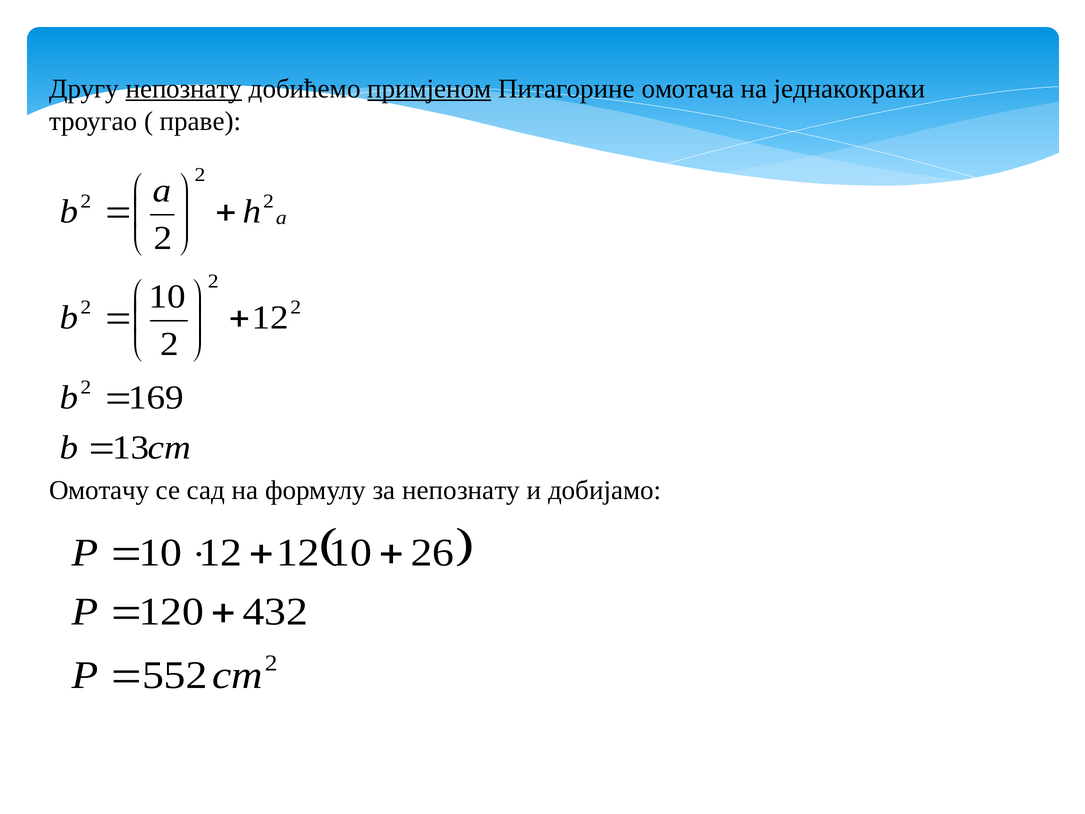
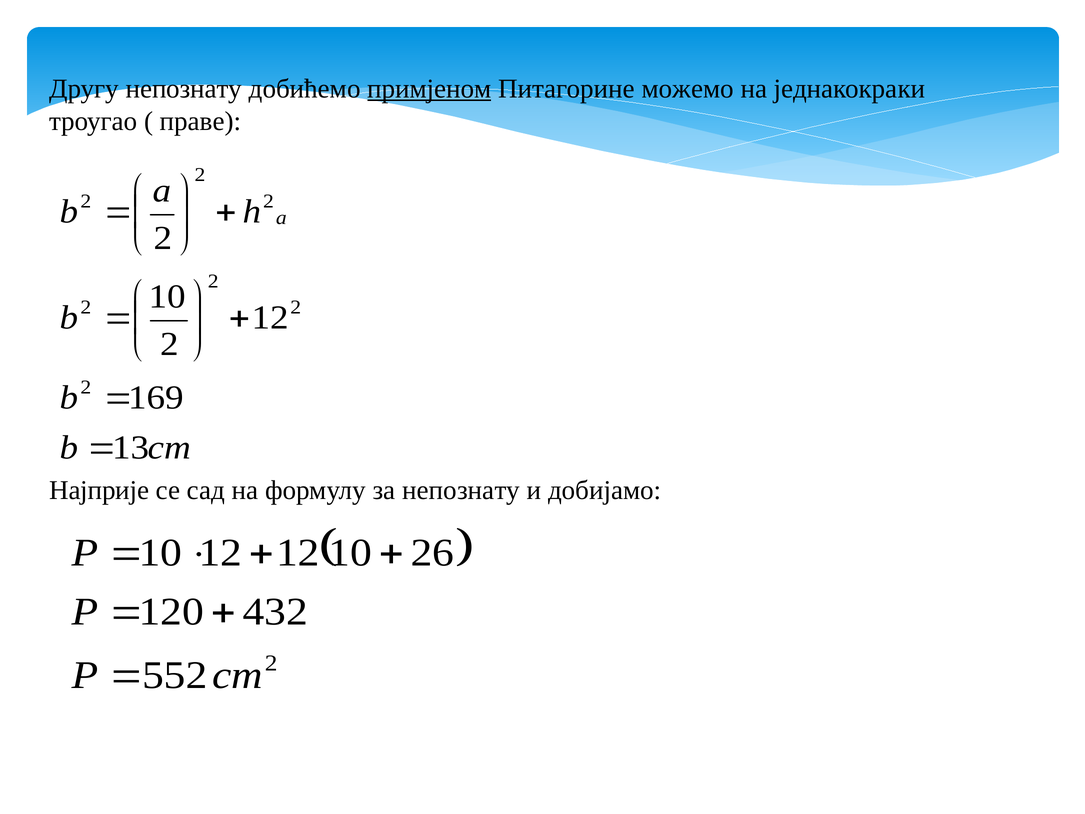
непознату at (184, 89) underline: present -> none
омотача: омотача -> можемо
Омотачу: Омотачу -> Најприје
